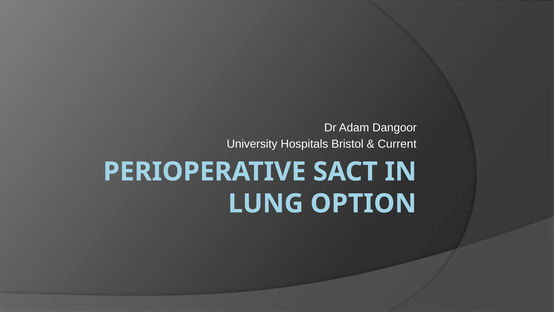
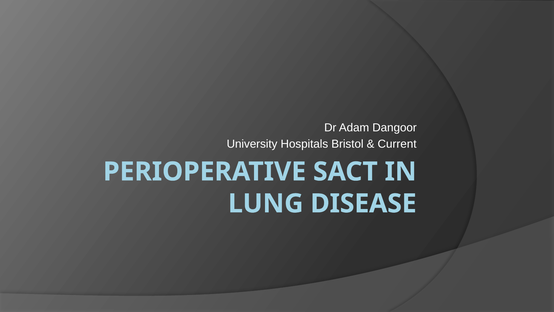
OPTION: OPTION -> DISEASE
